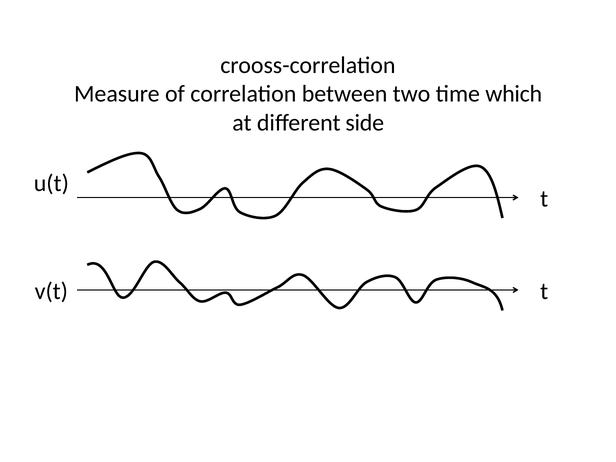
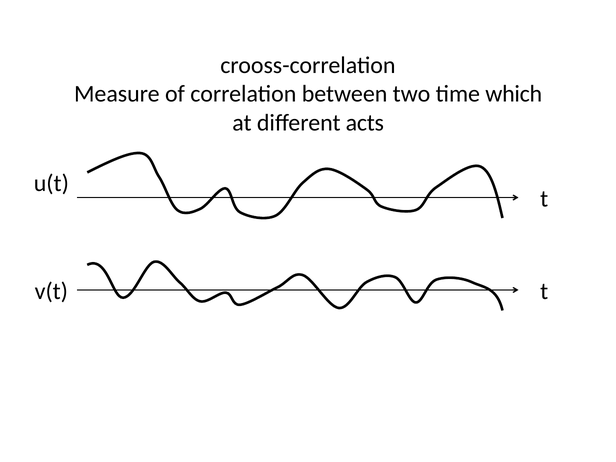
side: side -> acts
